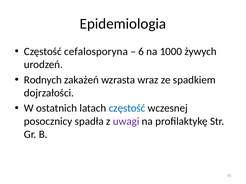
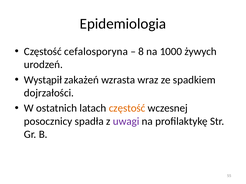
6: 6 -> 8
Rodnych: Rodnych -> Wystąpił
częstość at (127, 108) colour: blue -> orange
